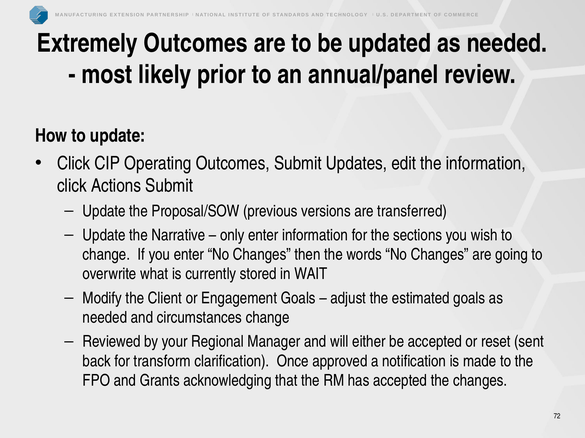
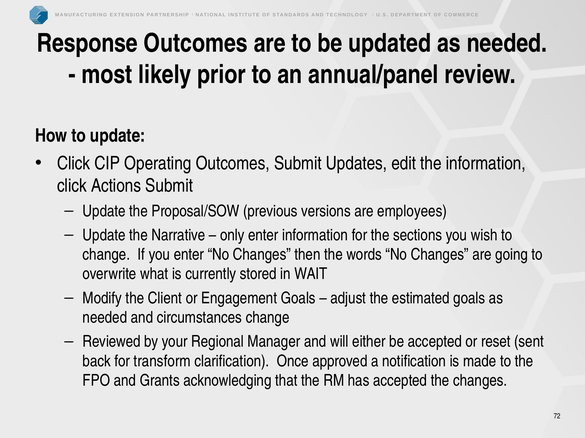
Extremely: Extremely -> Response
transferred: transferred -> employees
